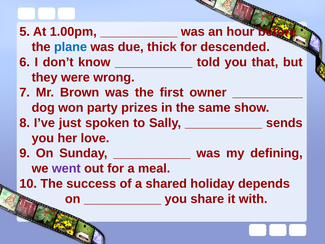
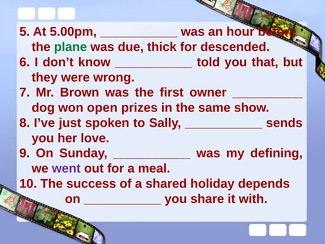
1.00pm: 1.00pm -> 5.00pm
plane colour: blue -> green
party: party -> open
